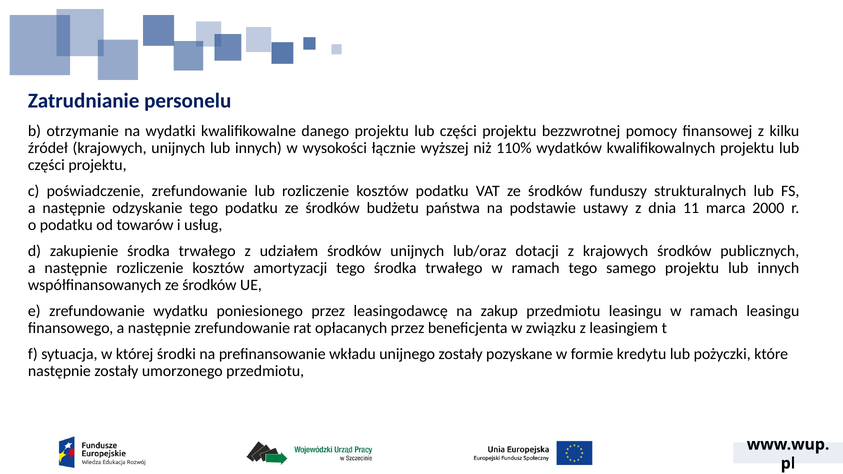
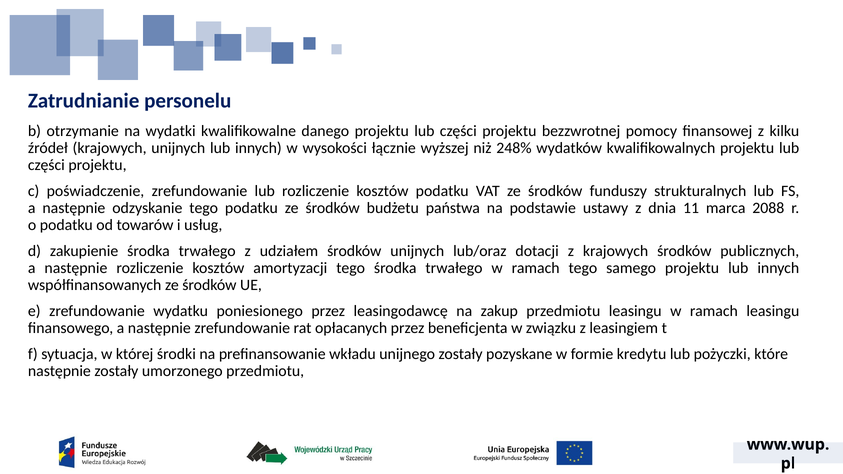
110%: 110% -> 248%
2000: 2000 -> 2088
